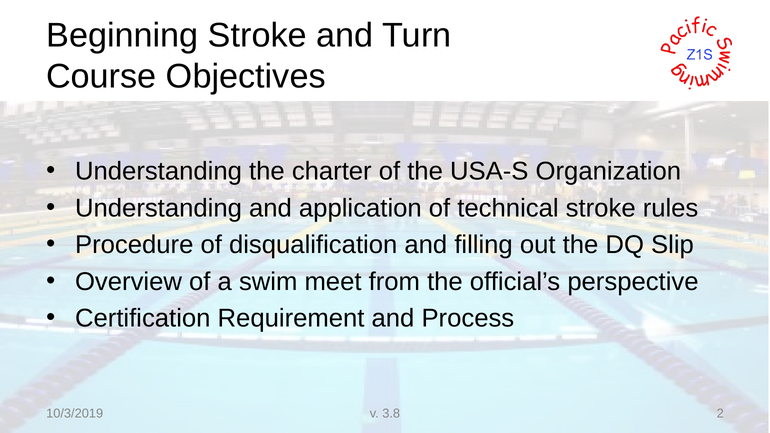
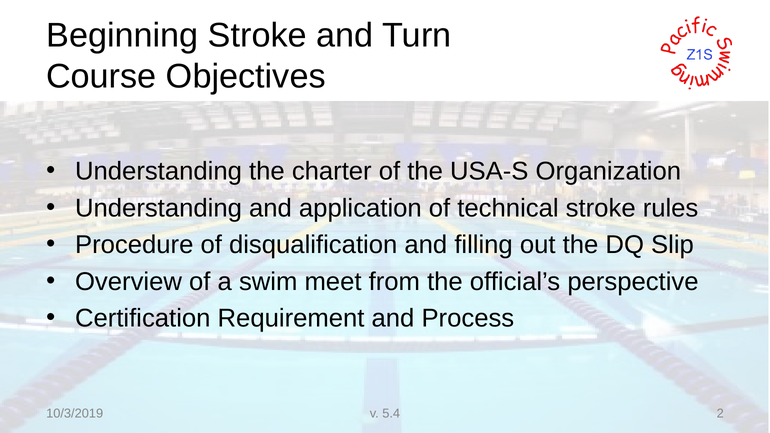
3.8: 3.8 -> 5.4
